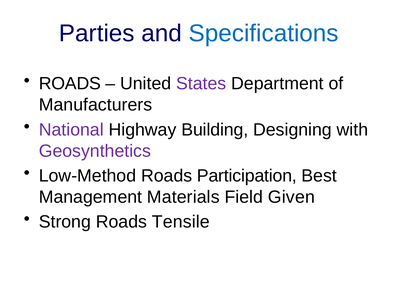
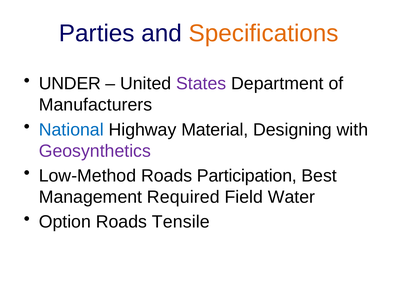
Specifications colour: blue -> orange
ROADS at (70, 83): ROADS -> UNDER
National colour: purple -> blue
Building: Building -> Material
Materials: Materials -> Required
Given: Given -> Water
Strong: Strong -> Option
